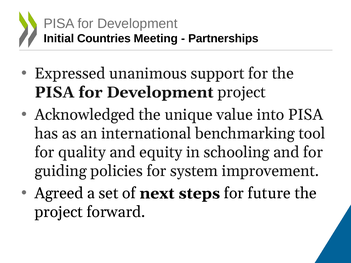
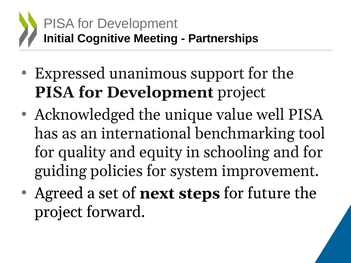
Countries: Countries -> Cognitive
into: into -> well
